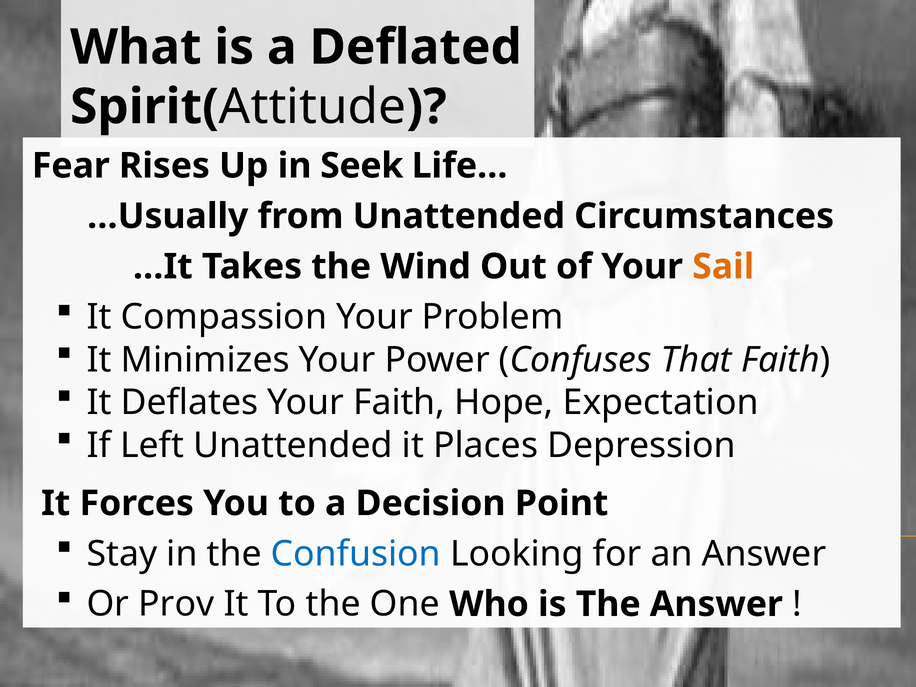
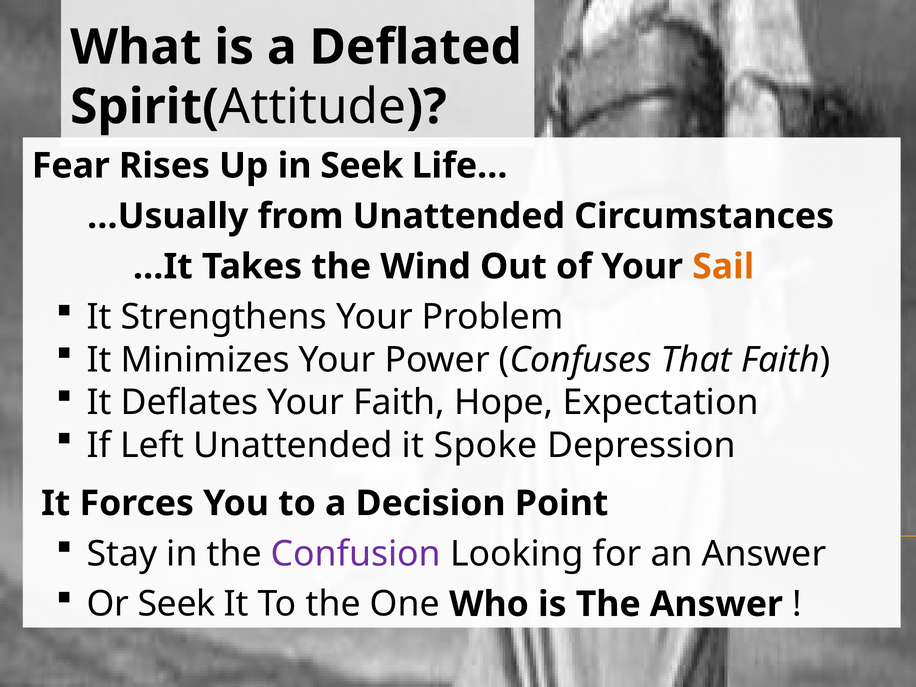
Compassion: Compassion -> Strengthens
Places: Places -> Spoke
Confusion colour: blue -> purple
Or Prov: Prov -> Seek
